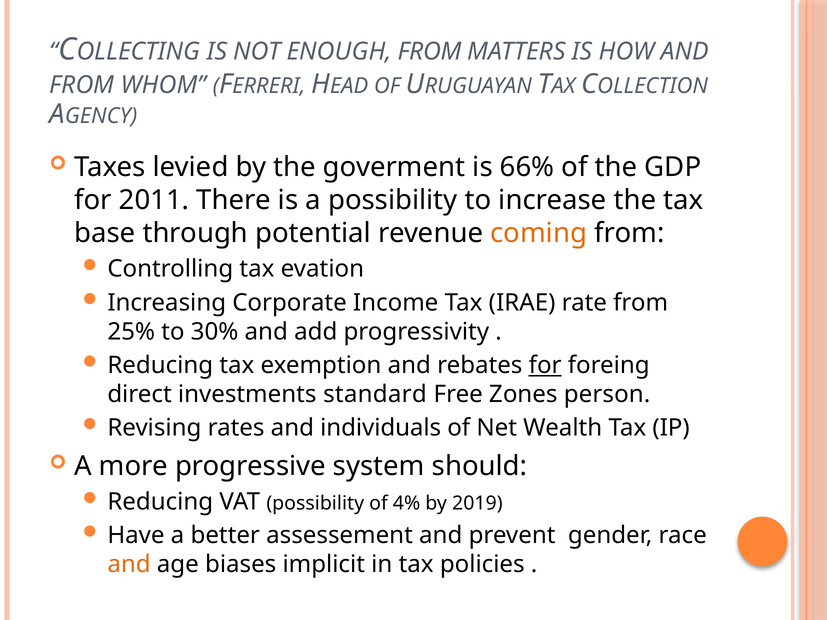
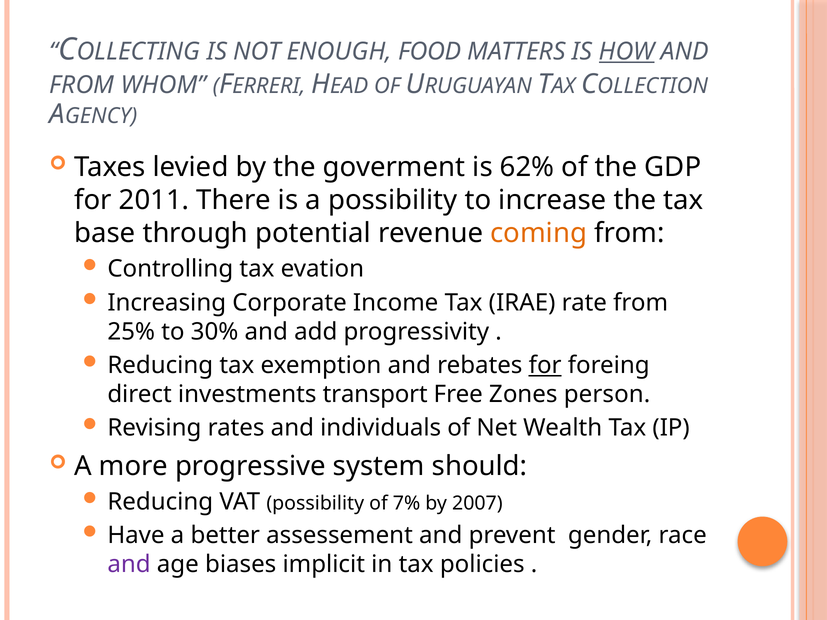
ENOUGH FROM: FROM -> FOOD
HOW underline: none -> present
66%: 66% -> 62%
standard: standard -> transport
4%: 4% -> 7%
2019: 2019 -> 2007
and at (129, 565) colour: orange -> purple
